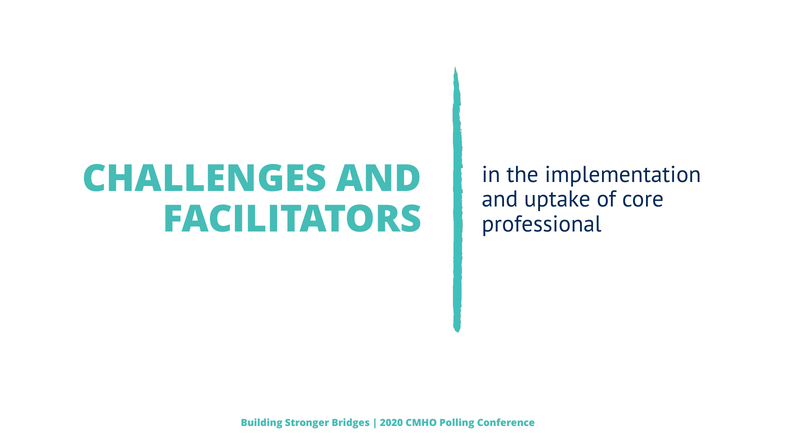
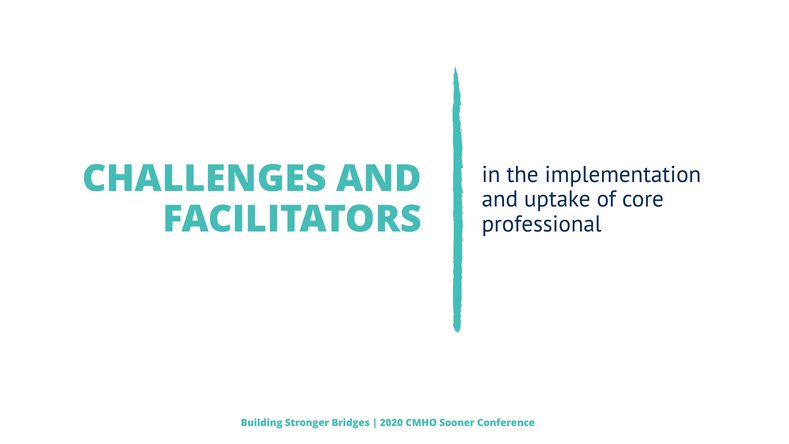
Polling: Polling -> Sooner
